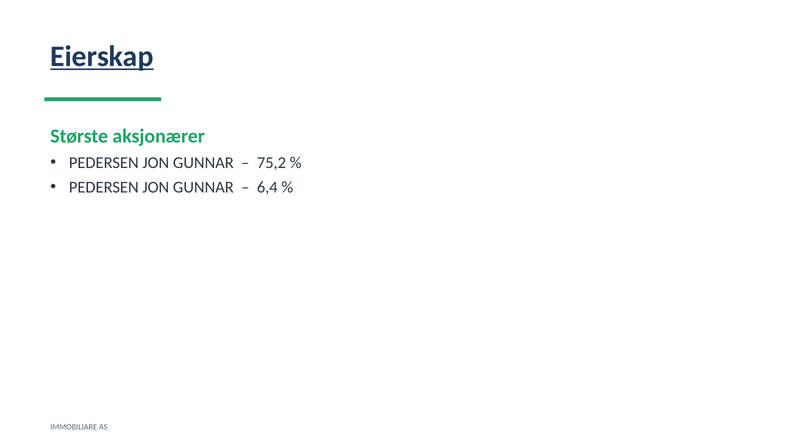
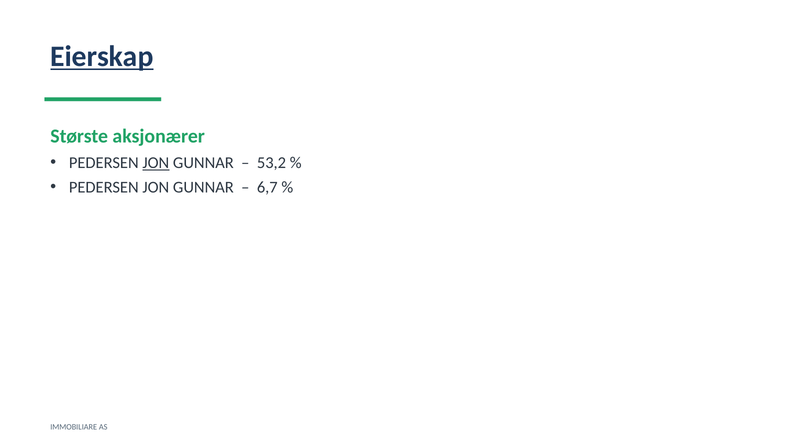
JON at (156, 163) underline: none -> present
75,2: 75,2 -> 53,2
6,4: 6,4 -> 6,7
